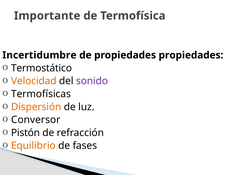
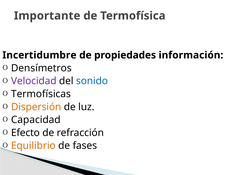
propiedades propiedades: propiedades -> información
Termostático: Termostático -> Densímetros
Velocidad colour: orange -> purple
sonido colour: purple -> blue
Conversor: Conversor -> Capacidad
Pistón: Pistón -> Efecto
